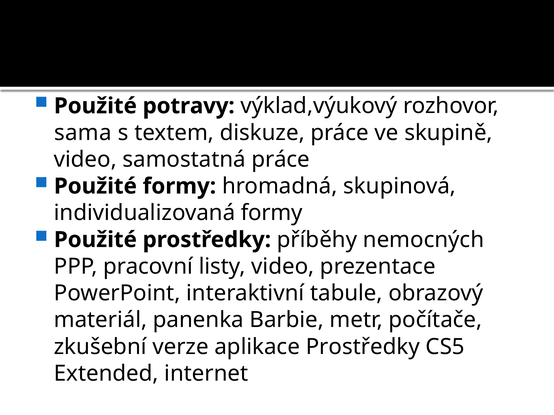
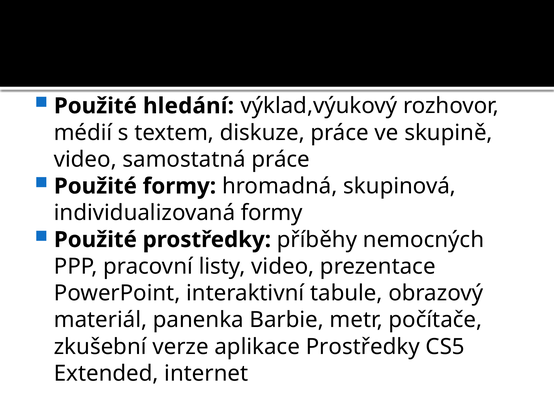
potravy: potravy -> hledání
sama: sama -> médií
